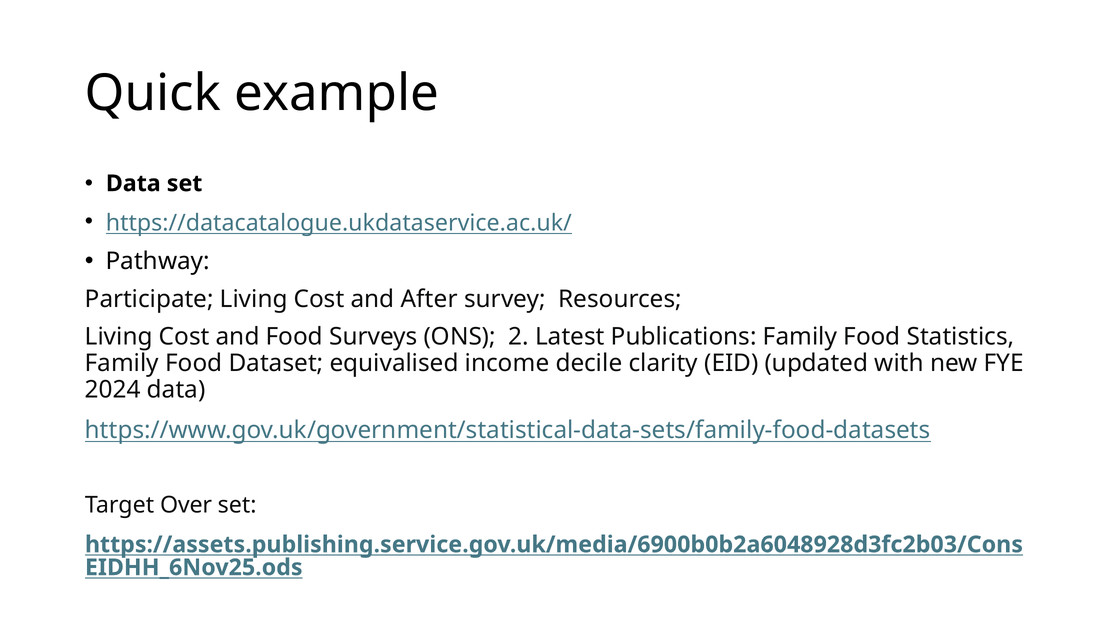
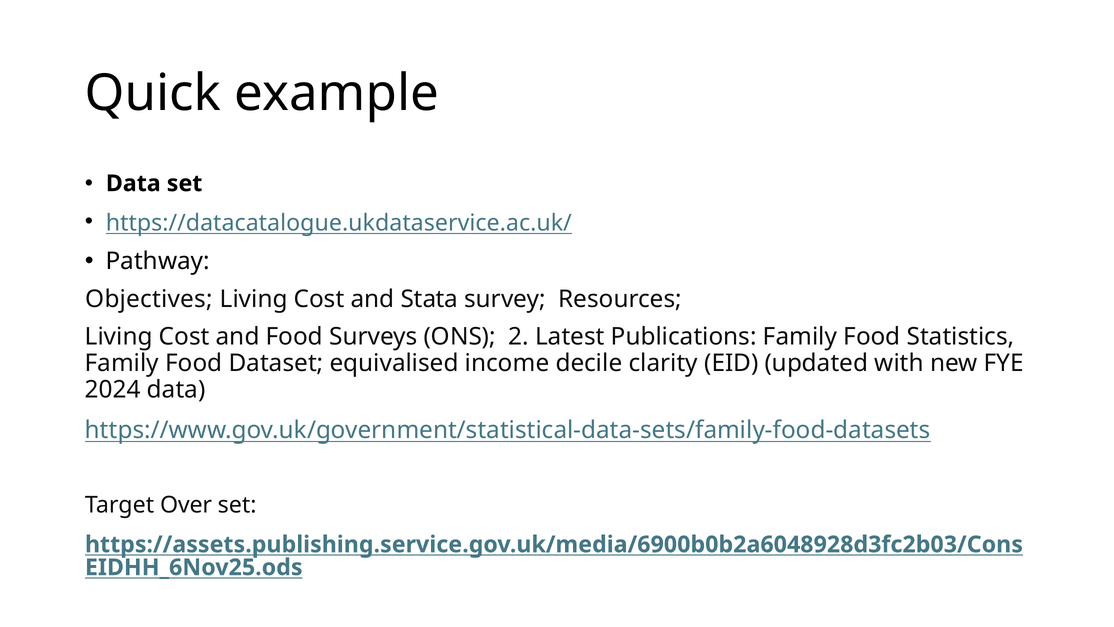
Participate: Participate -> Objectives
After: After -> Stata
